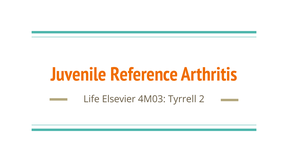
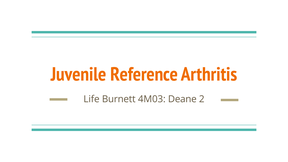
Elsevier: Elsevier -> Burnett
Tyrrell: Tyrrell -> Deane
